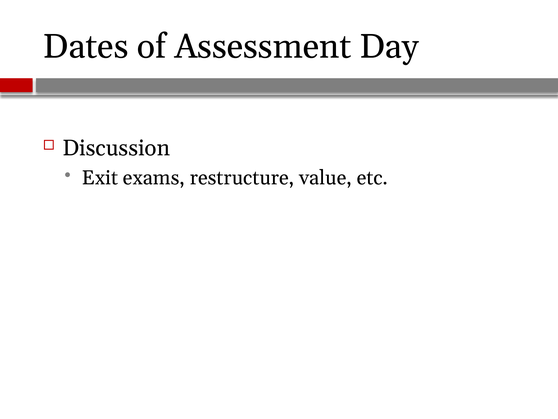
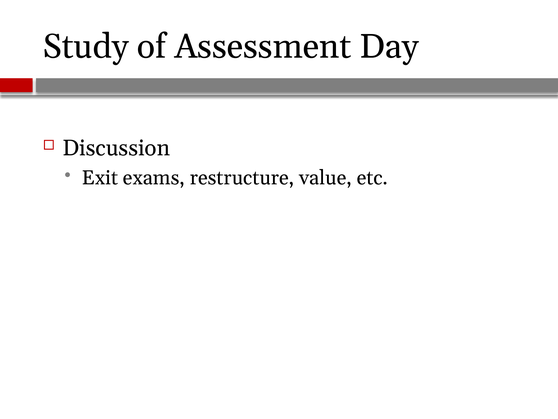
Dates: Dates -> Study
